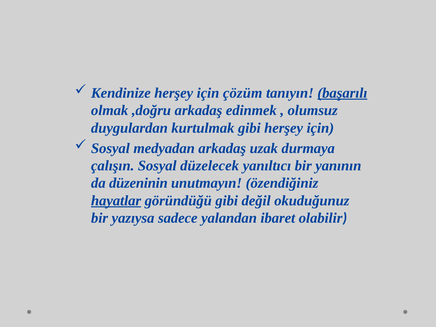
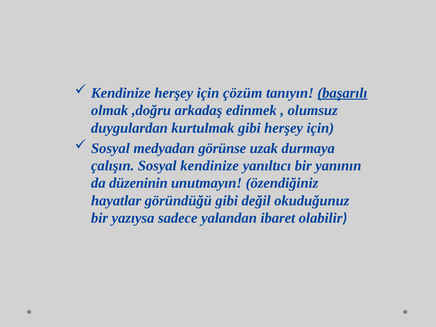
medyadan arkadaş: arkadaş -> görünse
Sosyal düzelecek: düzelecek -> kendinize
hayatlar underline: present -> none
